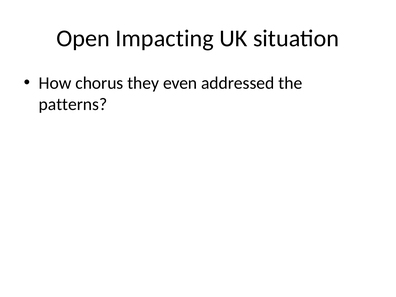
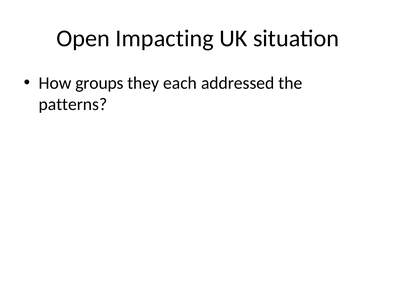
chorus: chorus -> groups
even: even -> each
